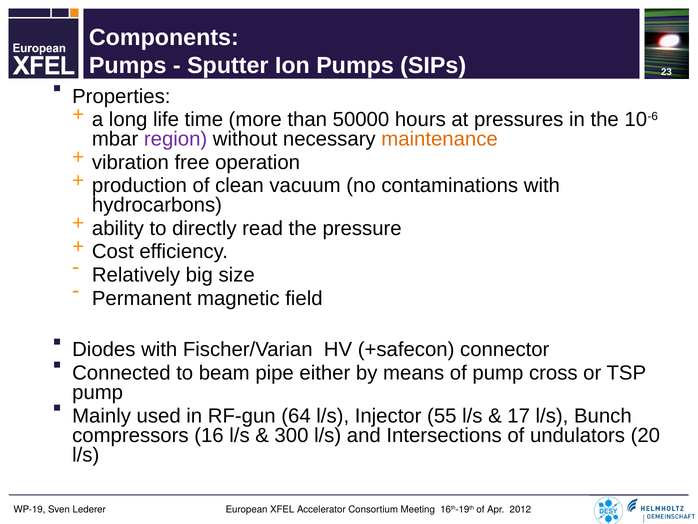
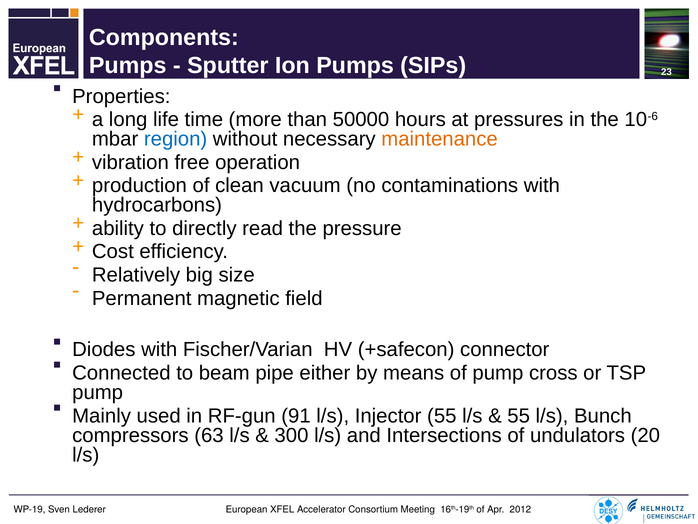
region colour: purple -> blue
64: 64 -> 91
17 at (519, 415): 17 -> 55
16: 16 -> 63
